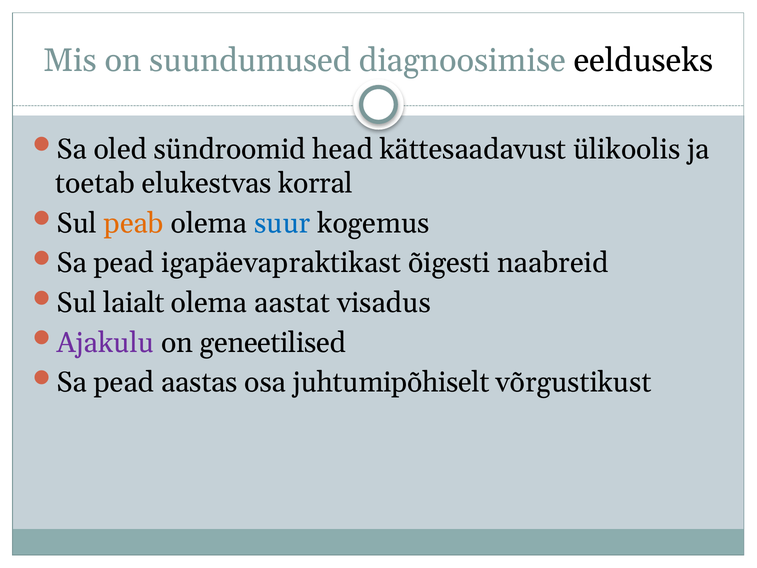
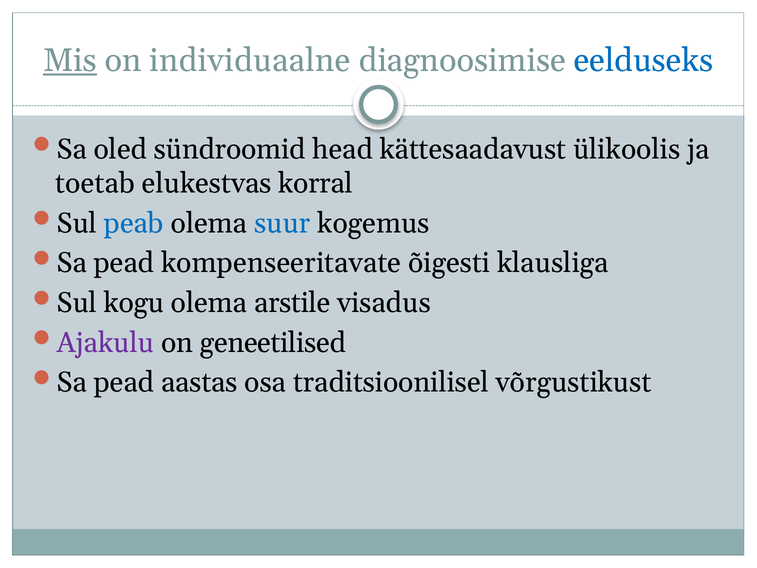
Mis underline: none -> present
suundumused: suundumused -> individuaalne
eelduseks colour: black -> blue
peab colour: orange -> blue
igapäevapraktikast: igapäevapraktikast -> kompenseeritavate
naabreid: naabreid -> klausliga
laialt: laialt -> kogu
aastat: aastat -> arstile
juhtumipõhiselt: juhtumipõhiselt -> traditsioonilisel
